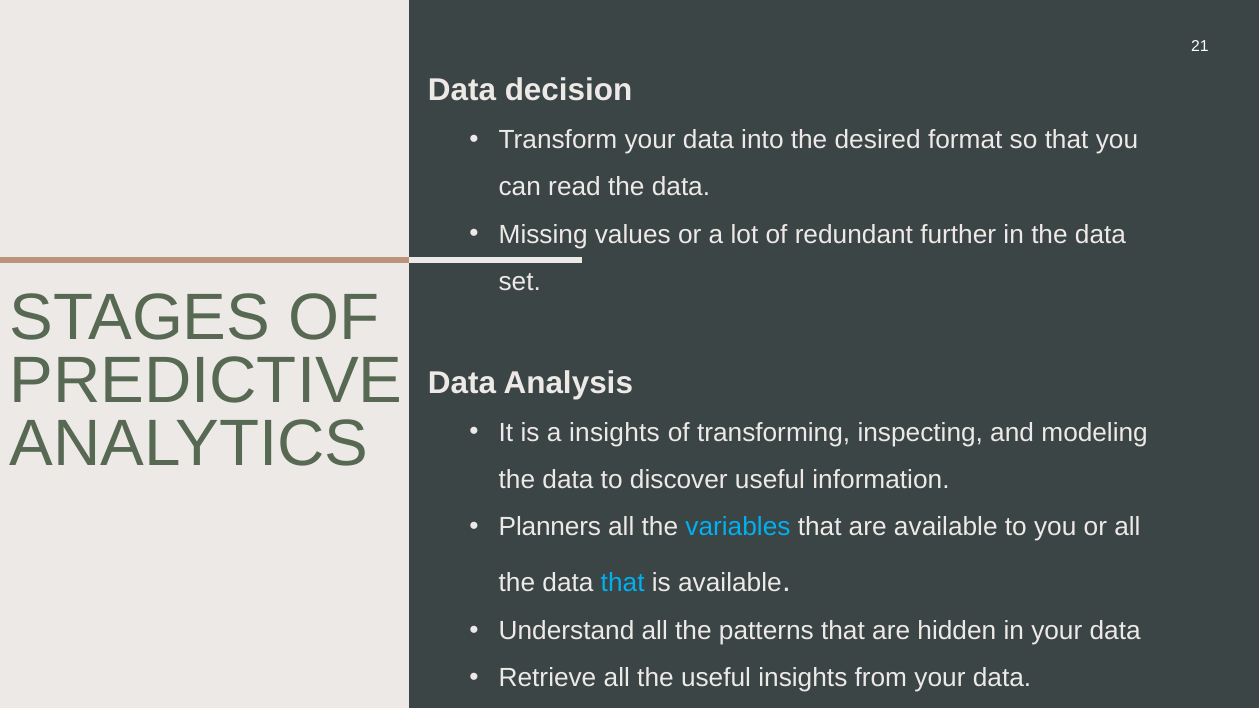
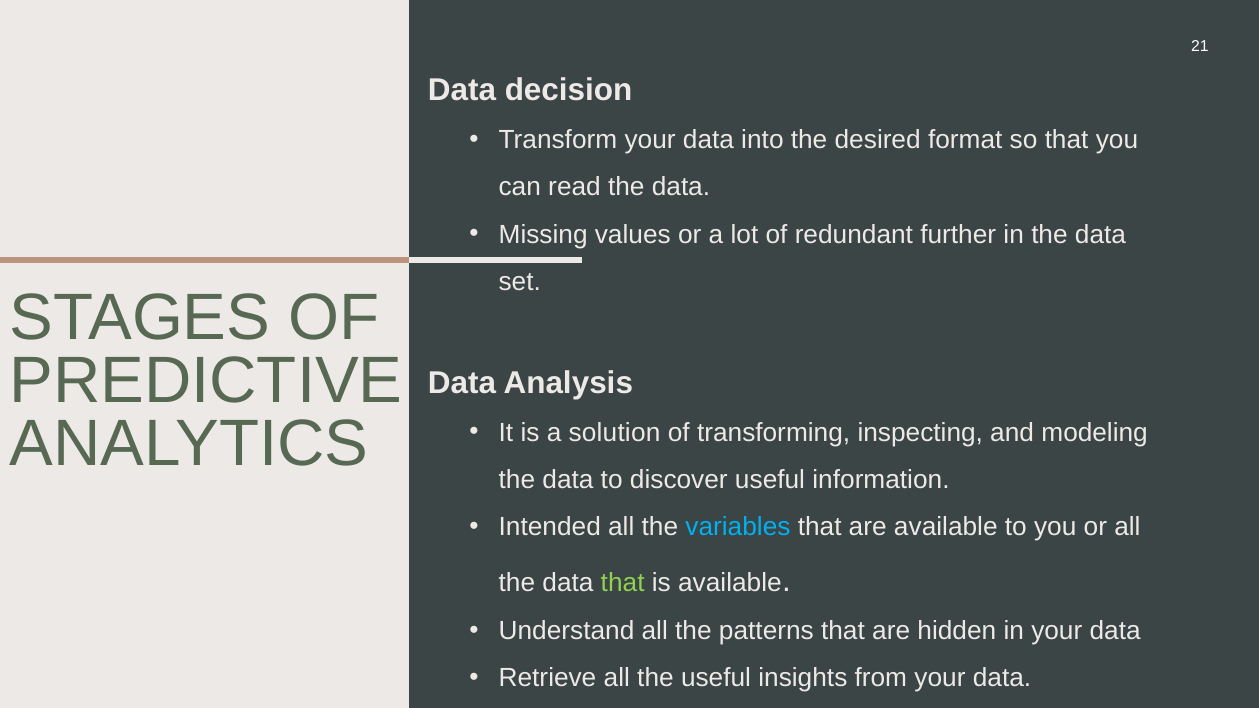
a insights: insights -> solution
Planners: Planners -> Intended
that at (623, 583) colour: light blue -> light green
